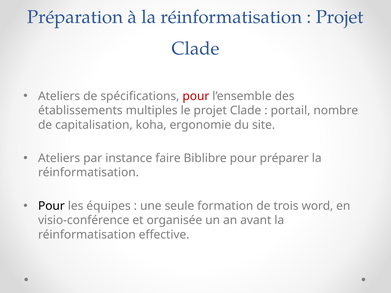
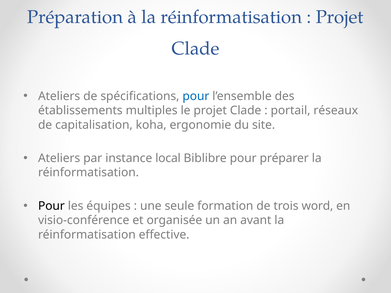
pour at (196, 96) colour: red -> blue
nombre: nombre -> réseaux
faire: faire -> local
